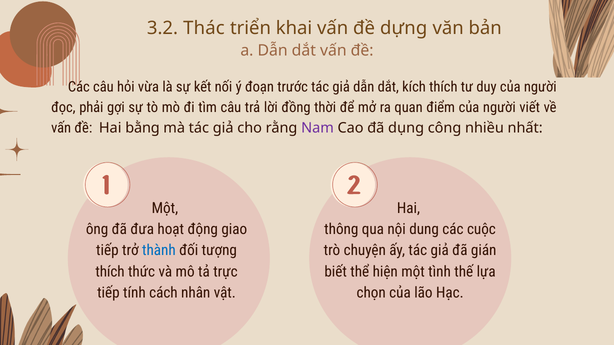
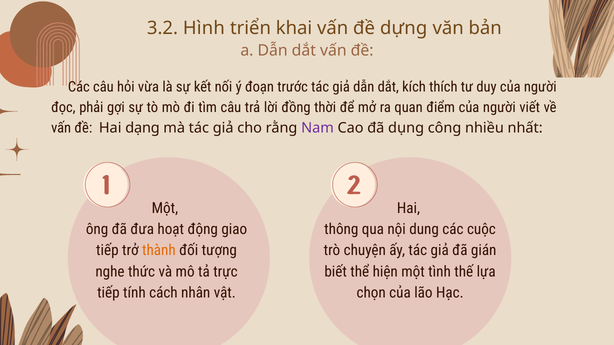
Thác: Thác -> Hình
bằng: bằng -> dạng
thành colour: blue -> orange
thích at (110, 272): thích -> nghe
